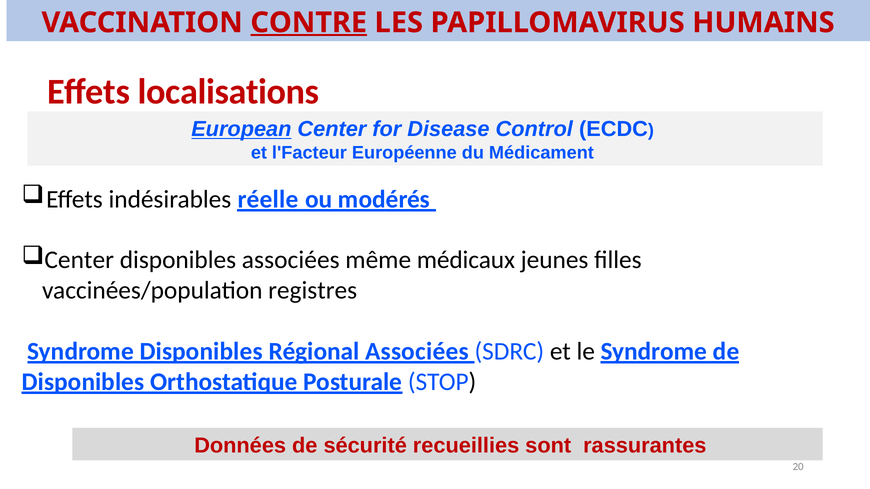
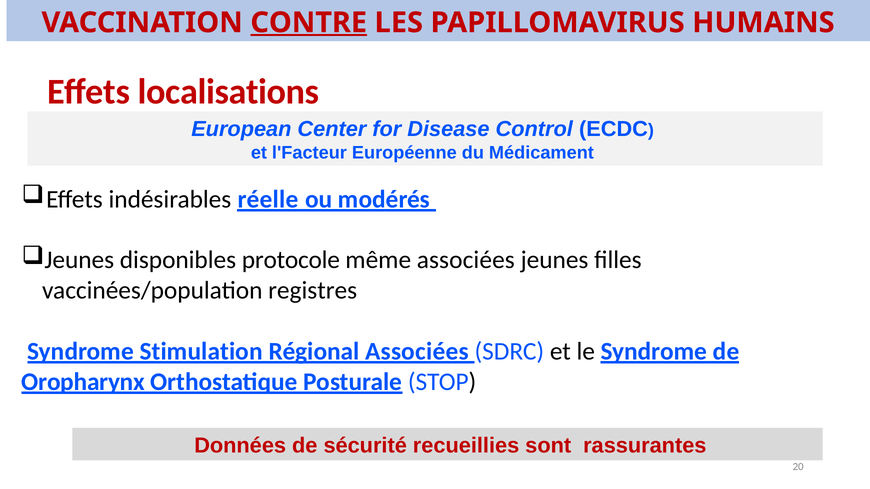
European underline: present -> none
Center at (79, 260): Center -> Jeunes
disponibles associées: associées -> protocole
même médicaux: médicaux -> associées
Syndrome Disponibles: Disponibles -> Stimulation
Disponibles at (83, 382): Disponibles -> Oropharynx
